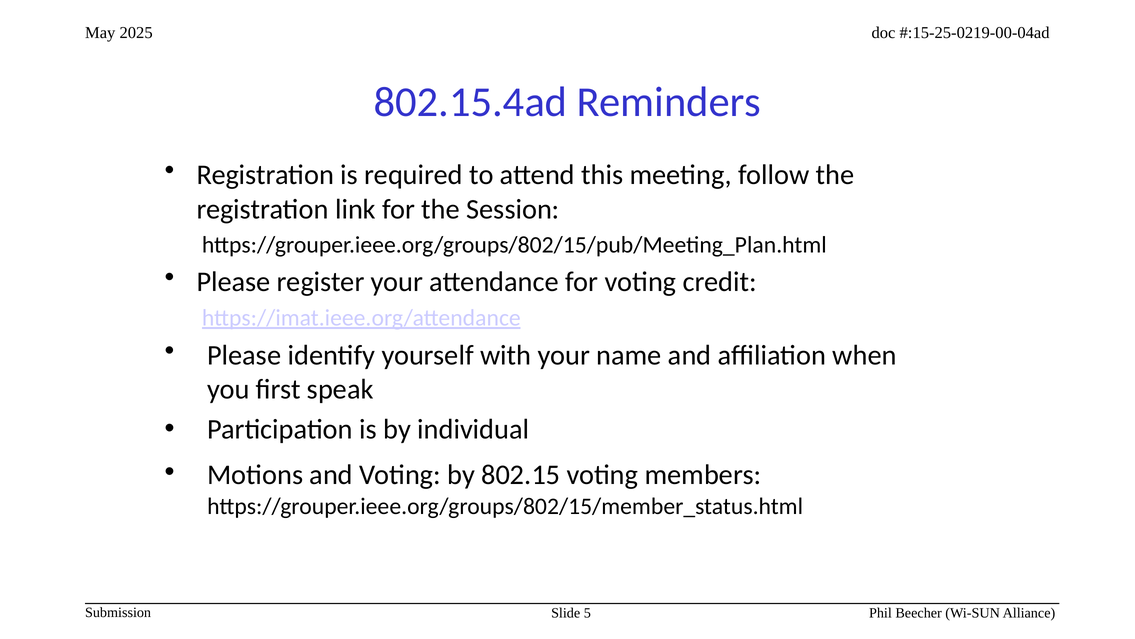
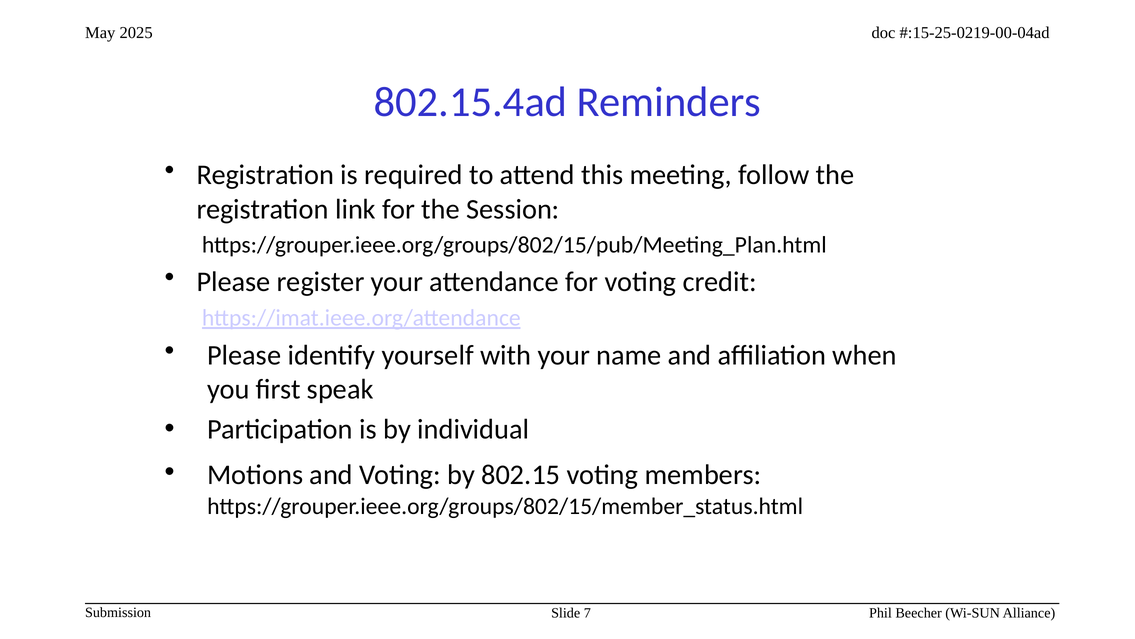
5: 5 -> 7
